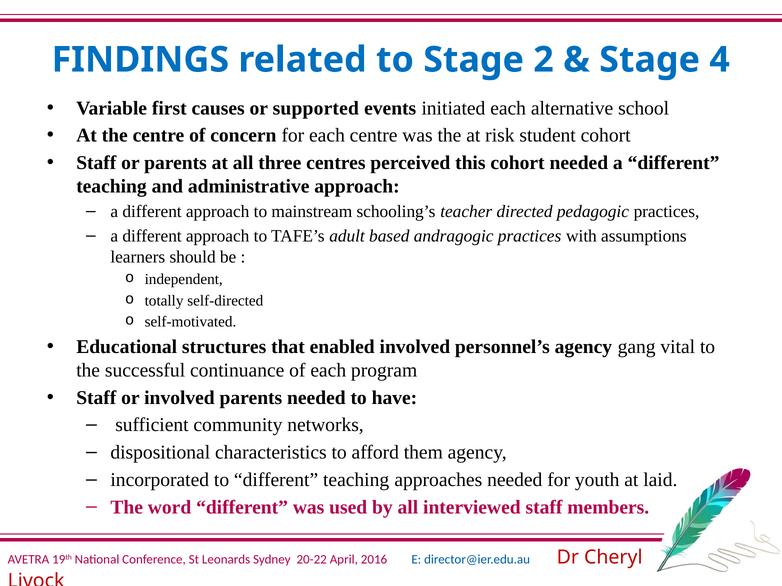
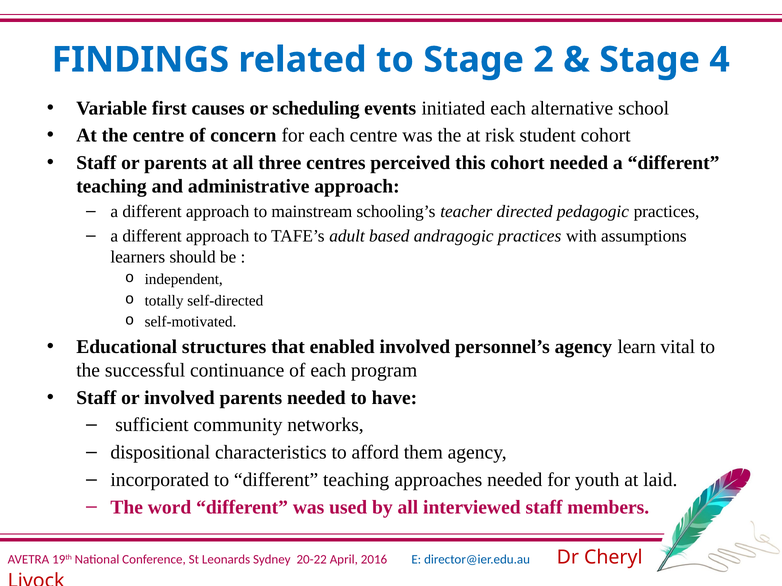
supported: supported -> scheduling
gang: gang -> learn
